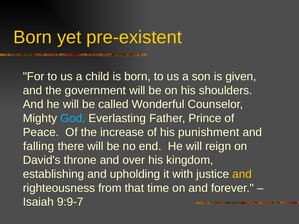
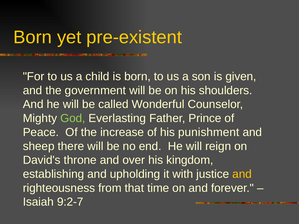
God colour: light blue -> light green
falling: falling -> sheep
9:9-7: 9:9-7 -> 9:2-7
